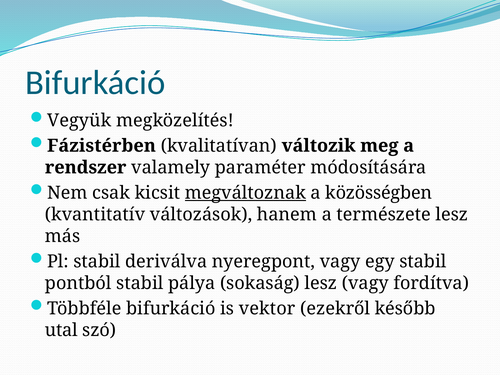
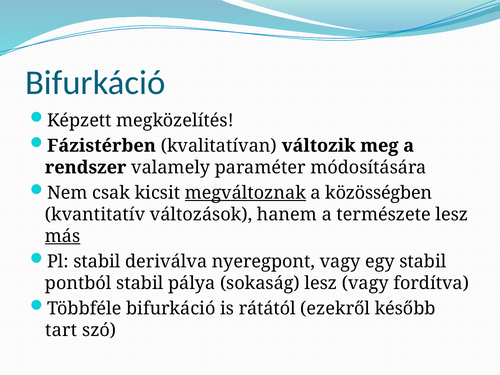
Vegyük: Vegyük -> Képzett
más underline: none -> present
vektor: vektor -> rátától
utal: utal -> tart
